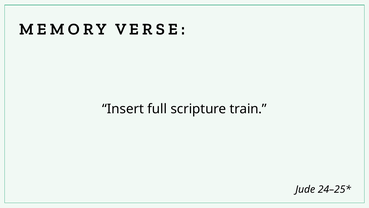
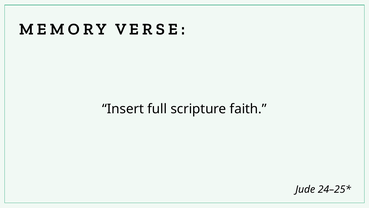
train: train -> faith
